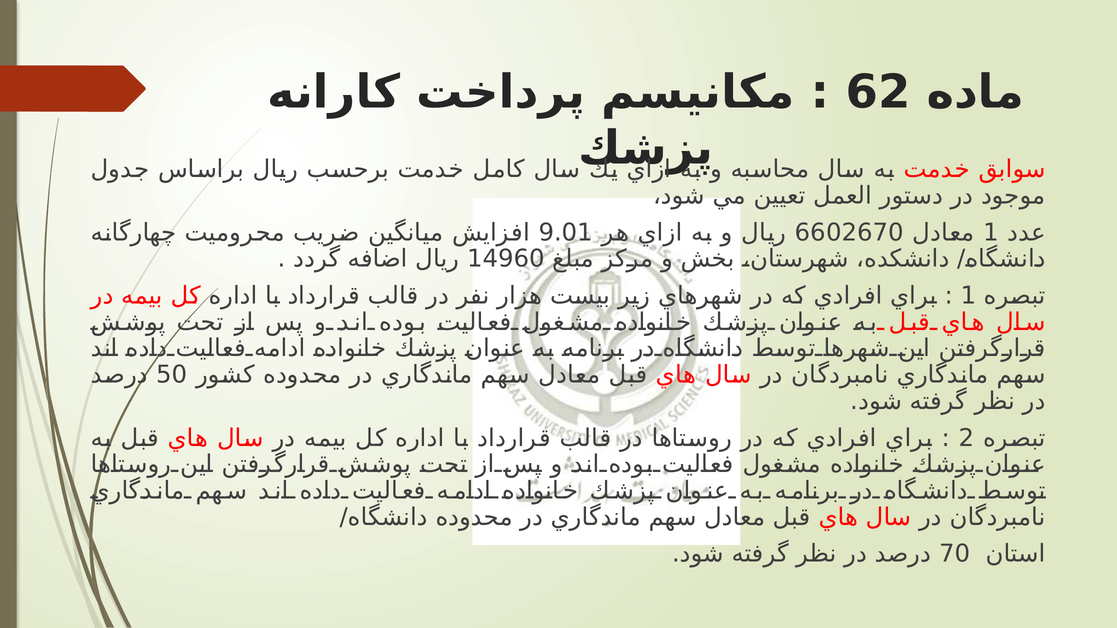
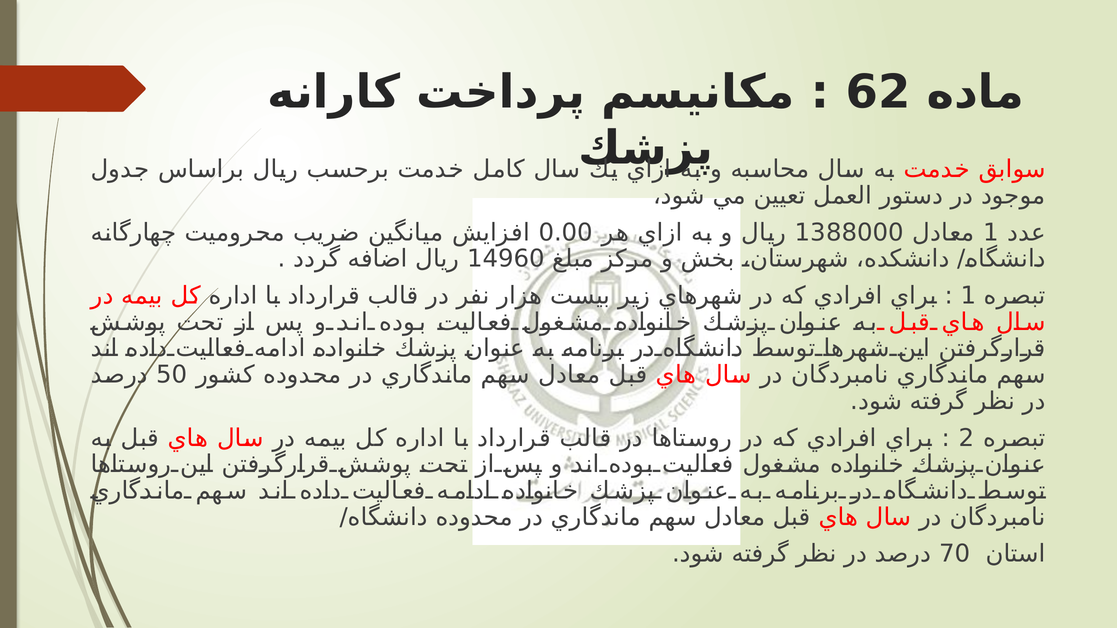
9.01: 9.01 -> 0.00
6602670: 6602670 -> 1388000
